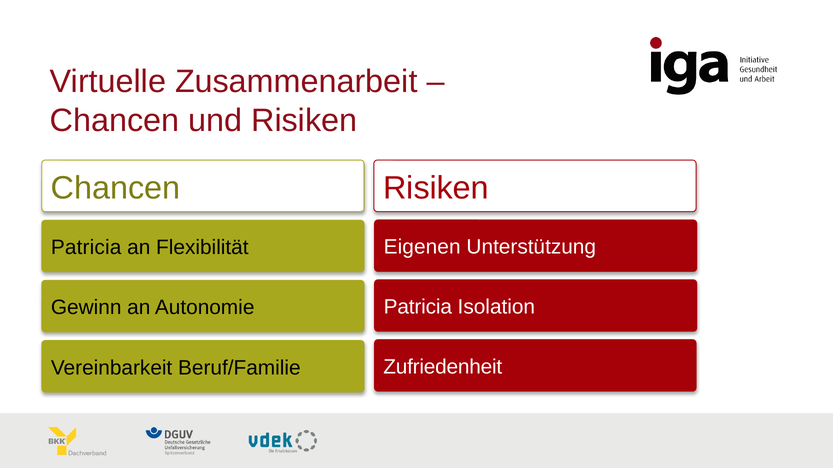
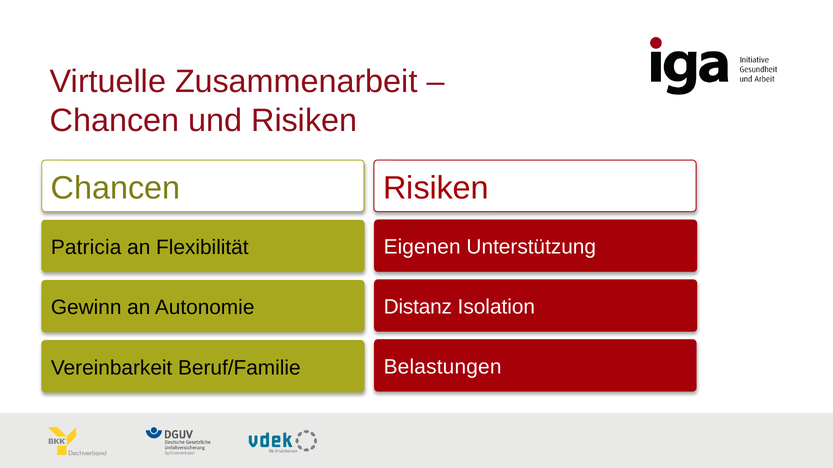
Patricia at (418, 307): Patricia -> Distanz
Zufriedenheit: Zufriedenheit -> Belastungen
